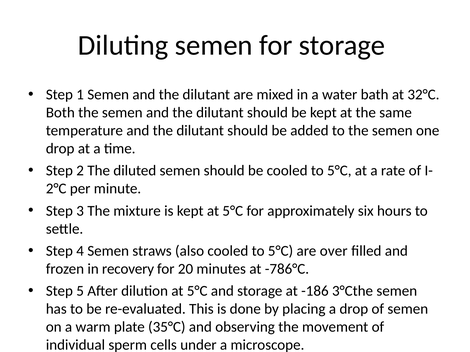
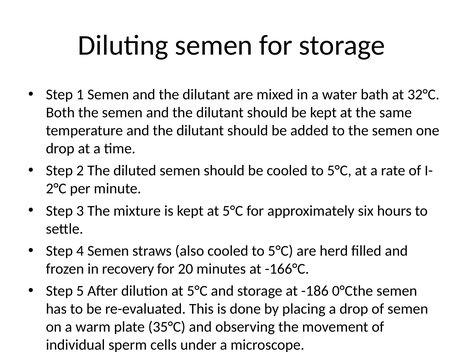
over: over -> herd
-786°C: -786°C -> -166°C
3°Cthe: 3°Cthe -> 0°Cthe
